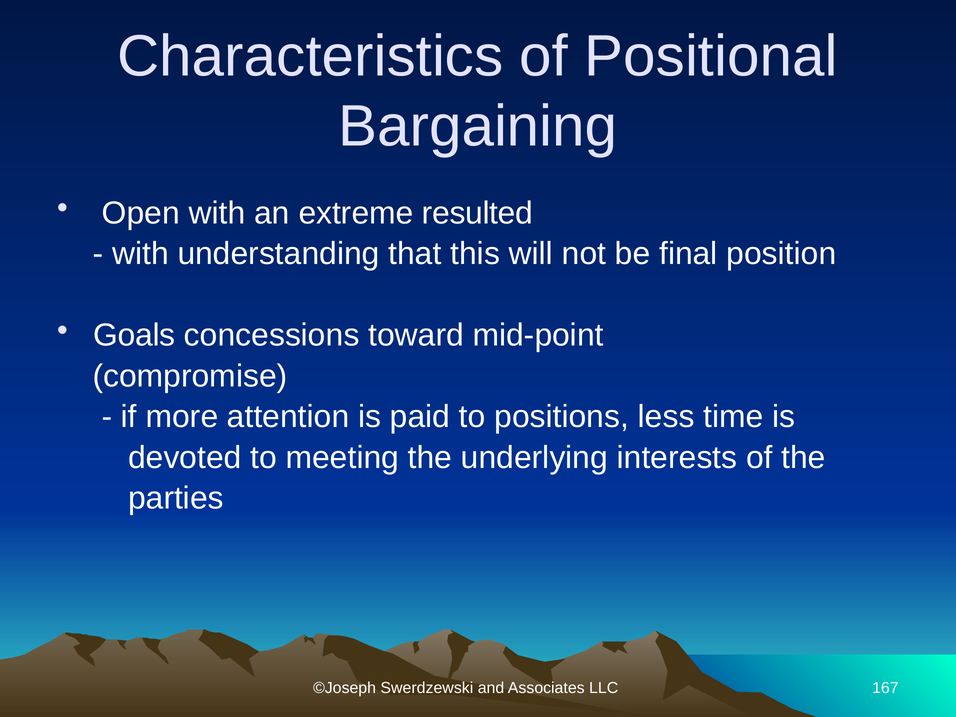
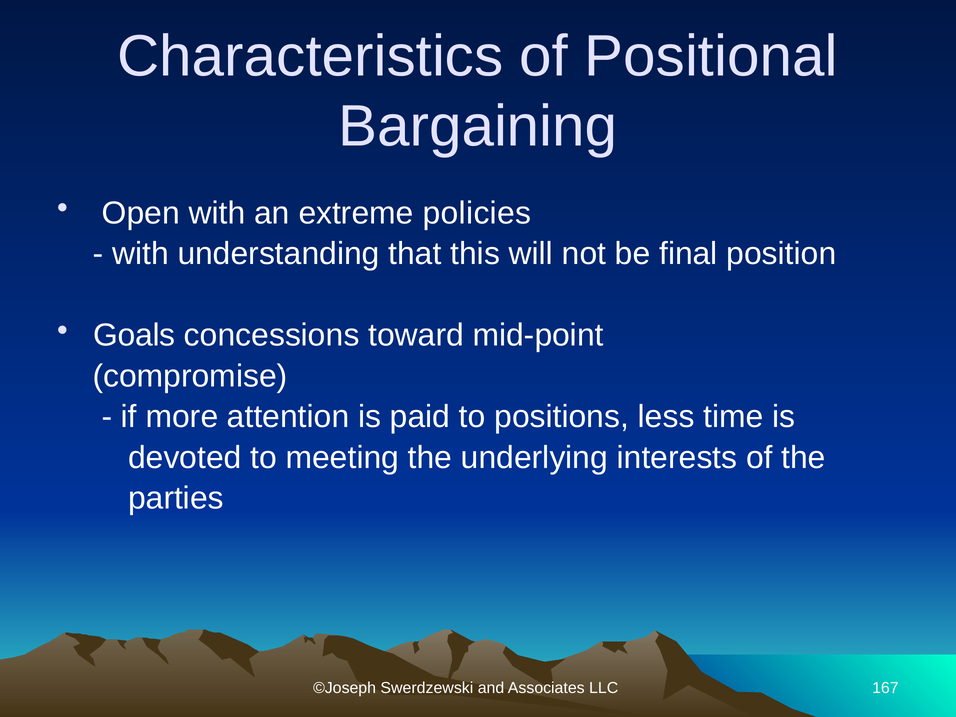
resulted: resulted -> policies
